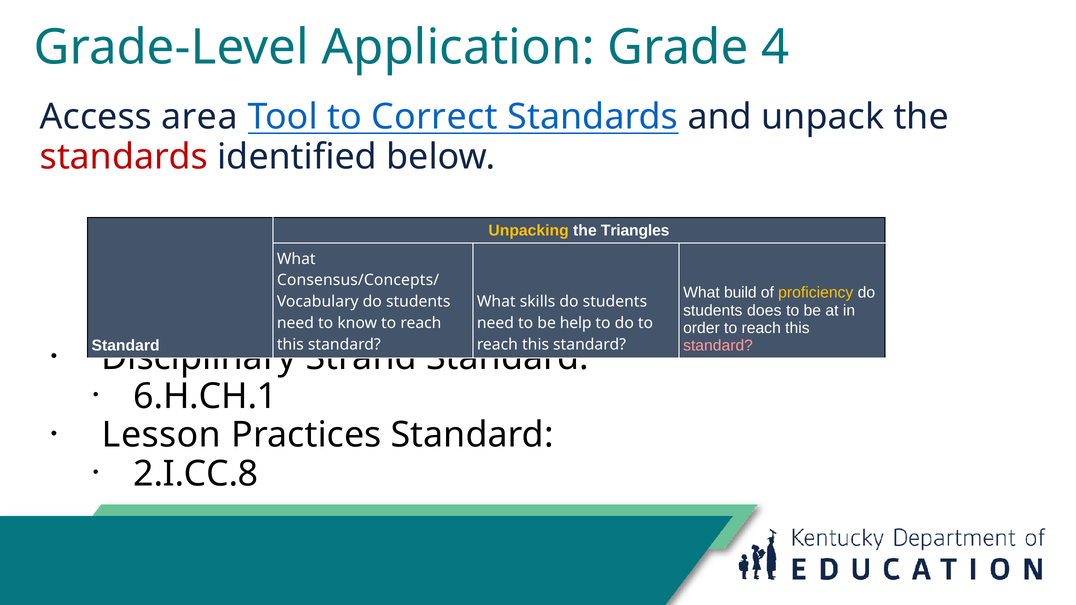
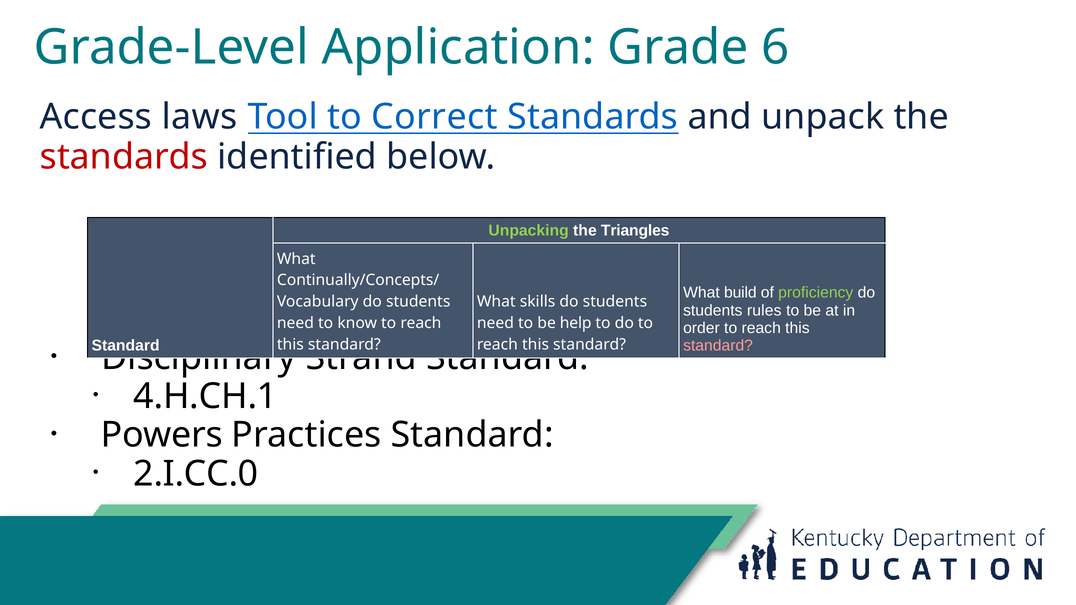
4: 4 -> 6
area: area -> laws
Unpacking colour: yellow -> light green
Consensus/Concepts/: Consensus/Concepts/ -> Continually/Concepts/
proficiency colour: yellow -> light green
does: does -> rules
6.H.CH.1: 6.H.CH.1 -> 4.H.CH.1
Lesson: Lesson -> Powers
2.I.CC.8: 2.I.CC.8 -> 2.I.CC.0
